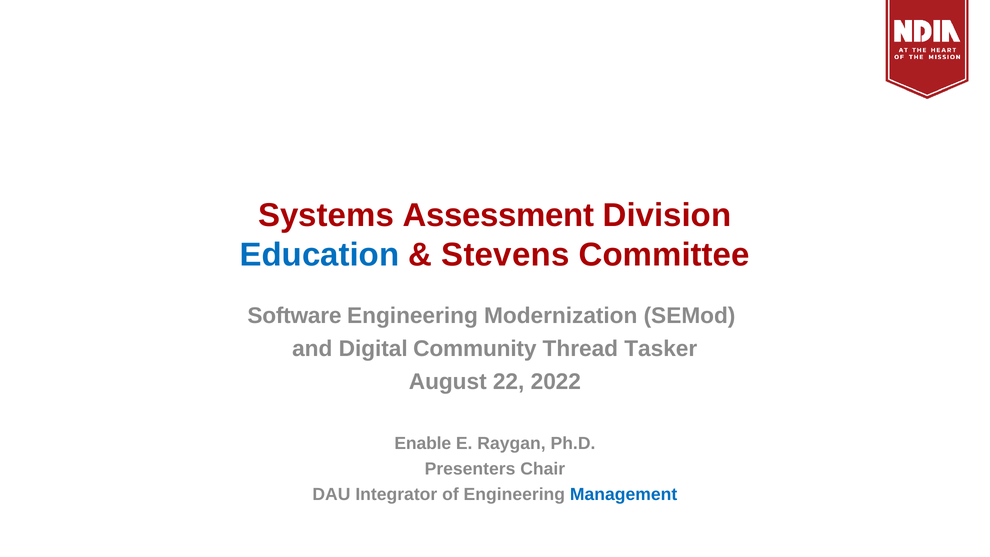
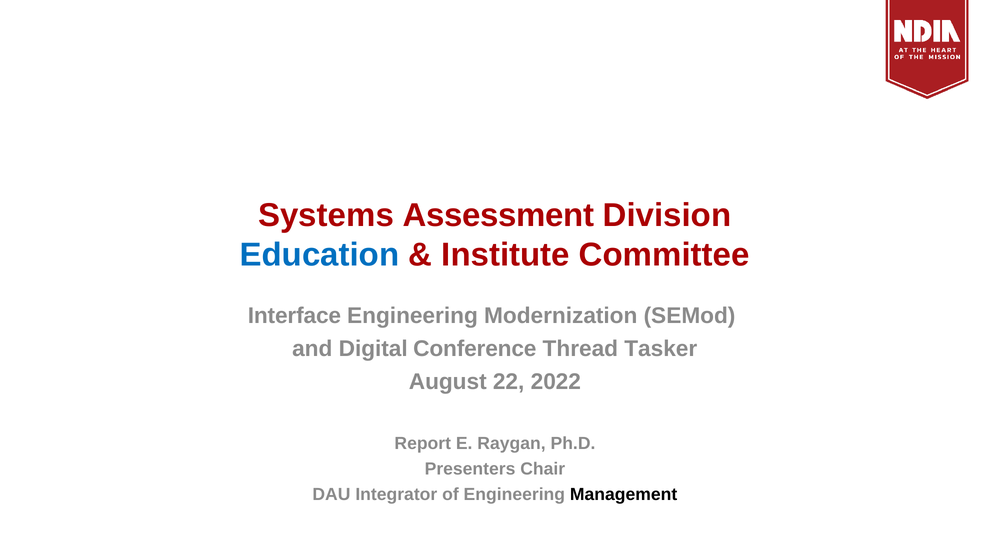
Stevens: Stevens -> Institute
Software: Software -> Interface
Community: Community -> Conference
Enable: Enable -> Report
Management colour: blue -> black
